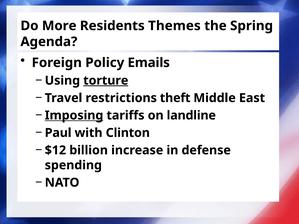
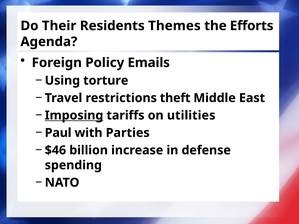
More: More -> Their
Spring: Spring -> Efforts
torture underline: present -> none
landline: landline -> utilities
Clinton: Clinton -> Parties
$12: $12 -> $46
